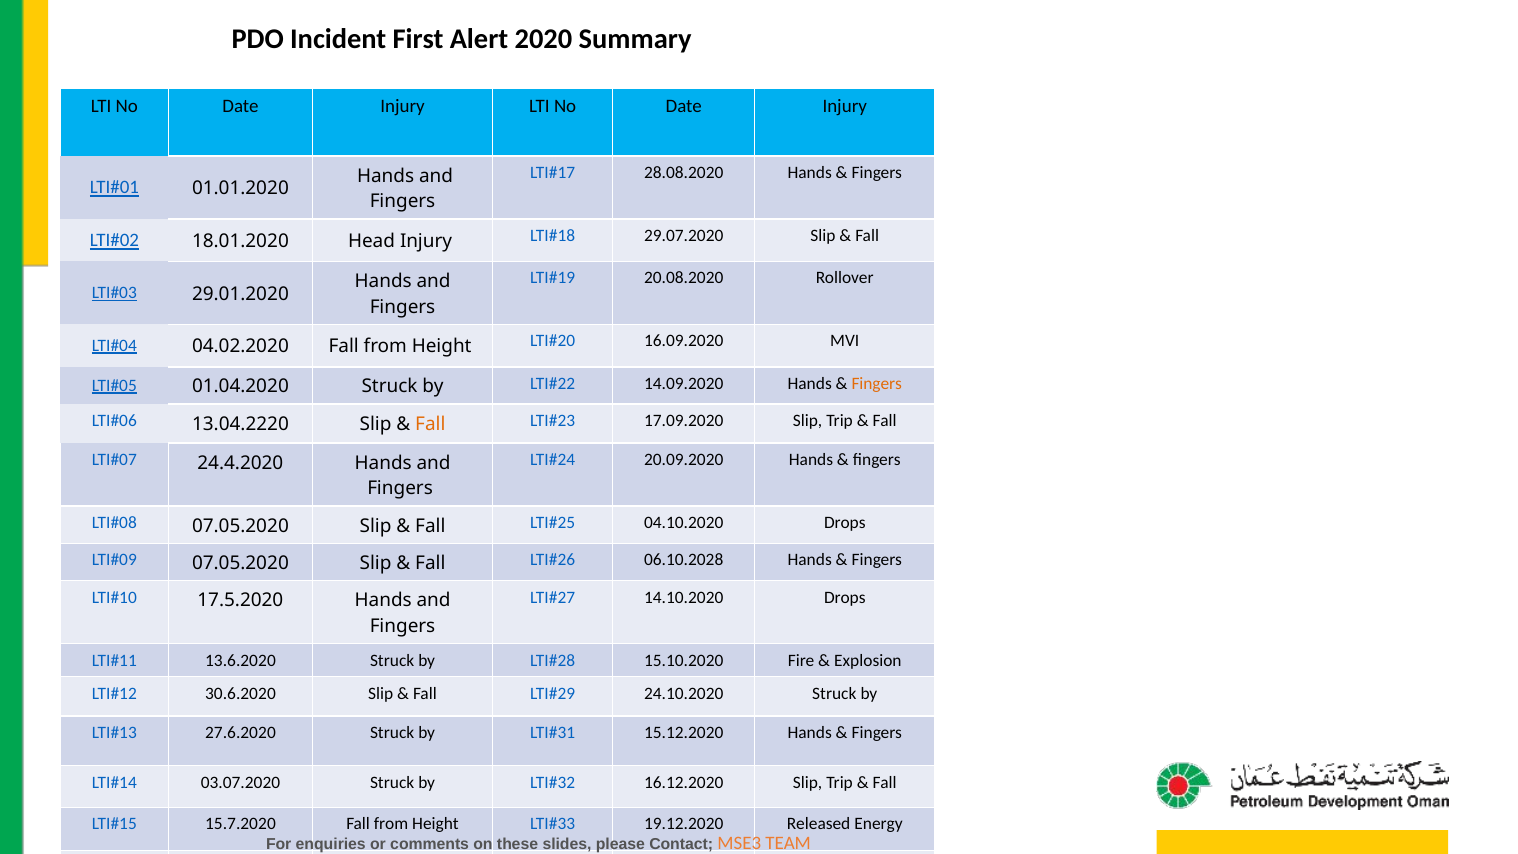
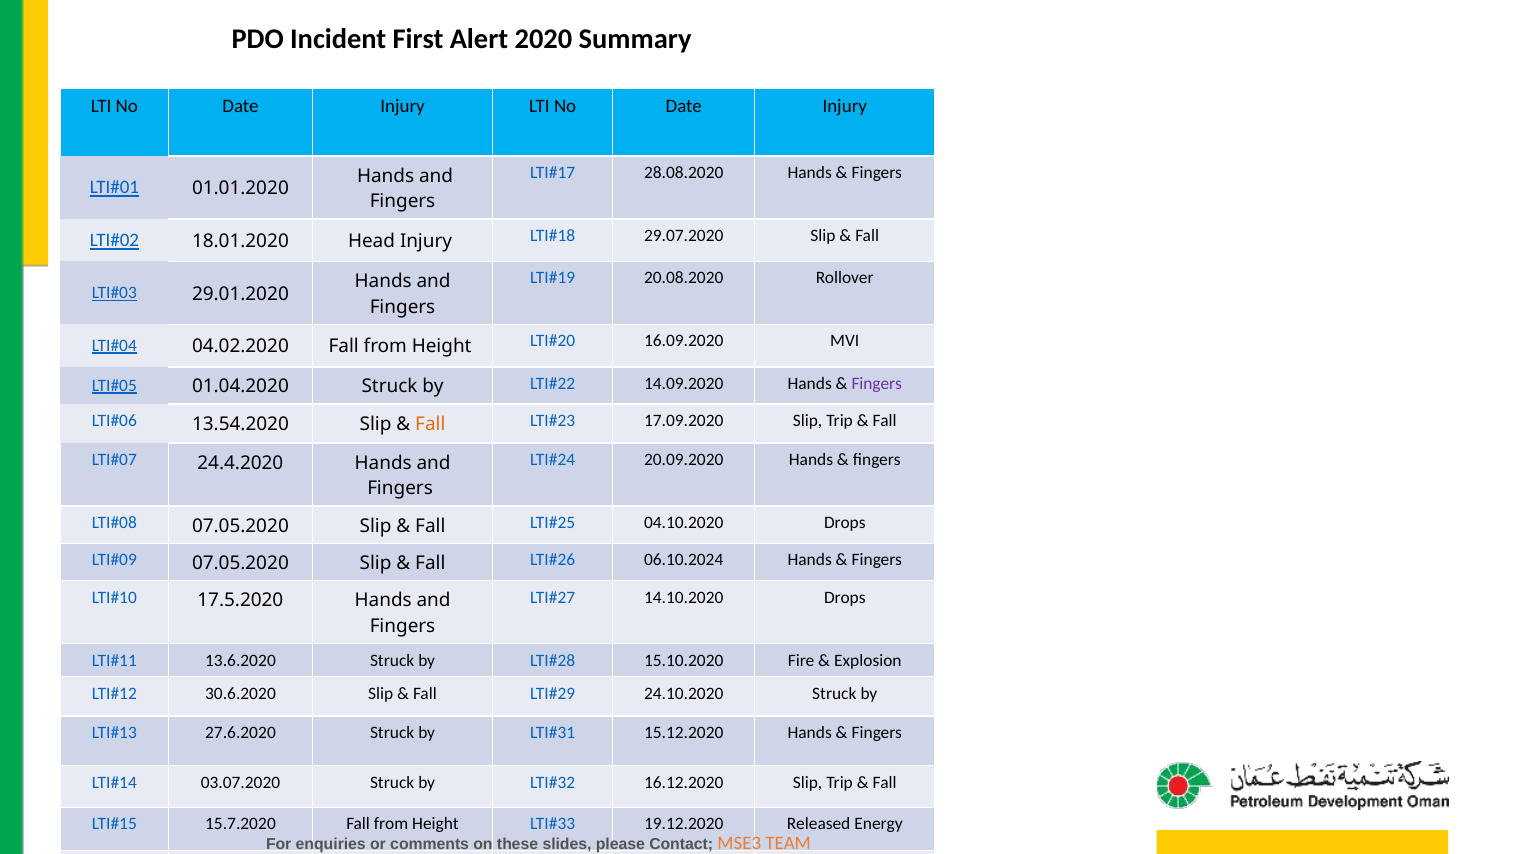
Fingers at (877, 383) colour: orange -> purple
13.04.2220: 13.04.2220 -> 13.54.2020
06.10.2028: 06.10.2028 -> 06.10.2024
